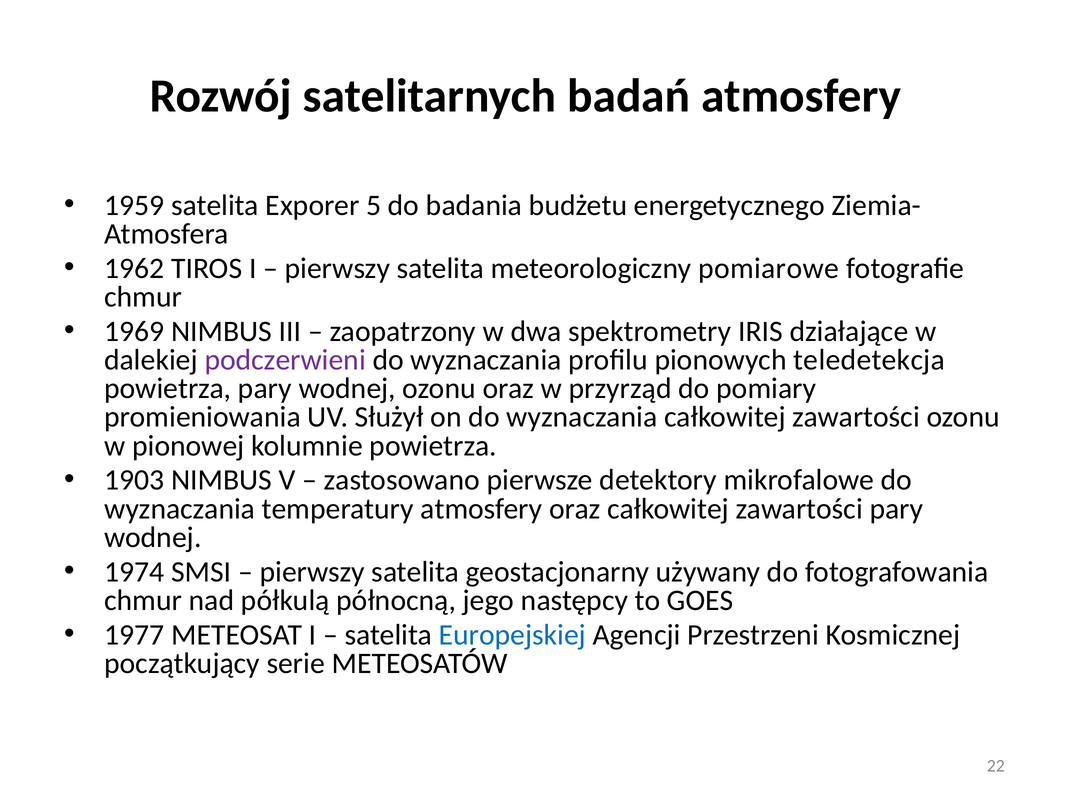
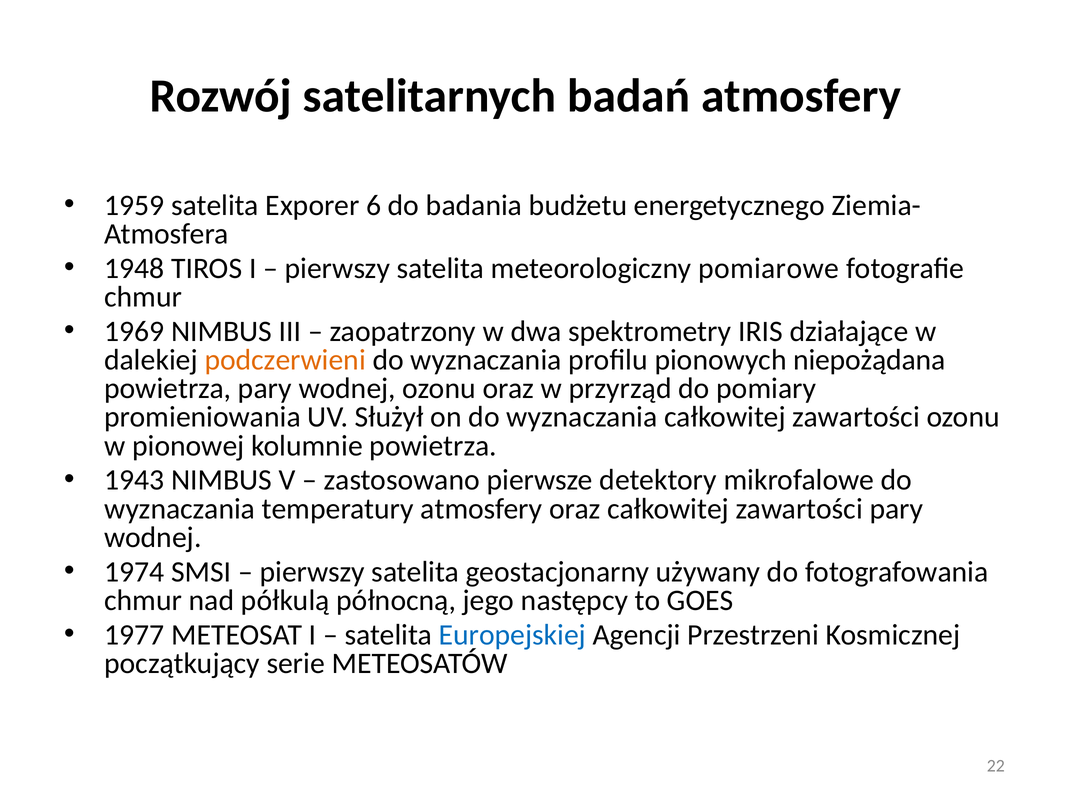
5: 5 -> 6
1962: 1962 -> 1948
podczerwieni colour: purple -> orange
teledetekcja: teledetekcja -> niepożądana
1903: 1903 -> 1943
